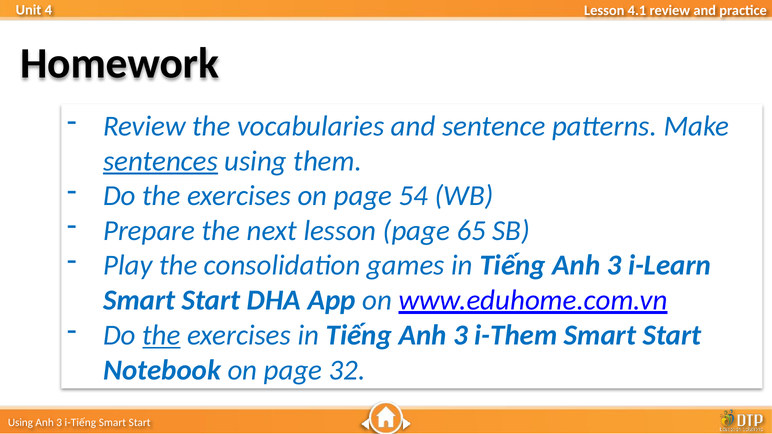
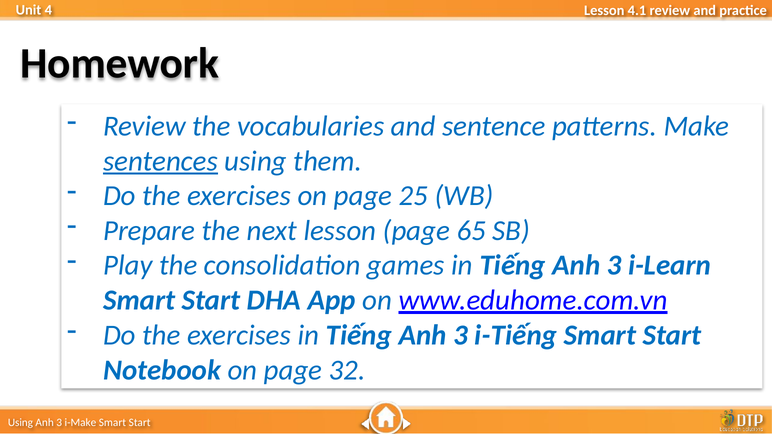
54: 54 -> 25
the at (161, 336) underline: present -> none
i-Them: i-Them -> i-Tiếng
i-Tiếng: i-Tiếng -> i-Make
